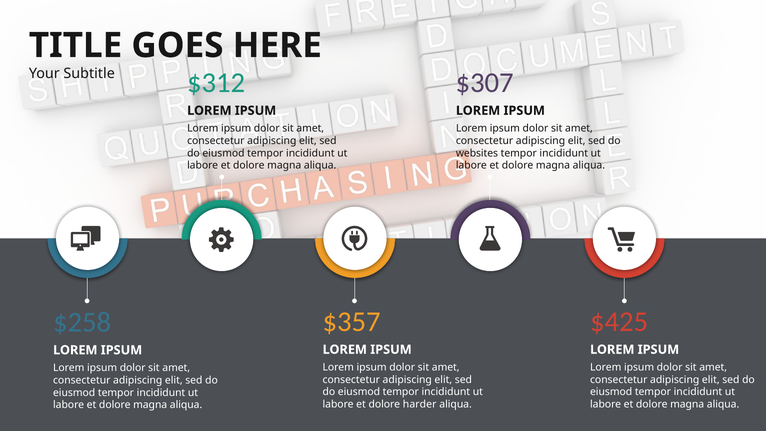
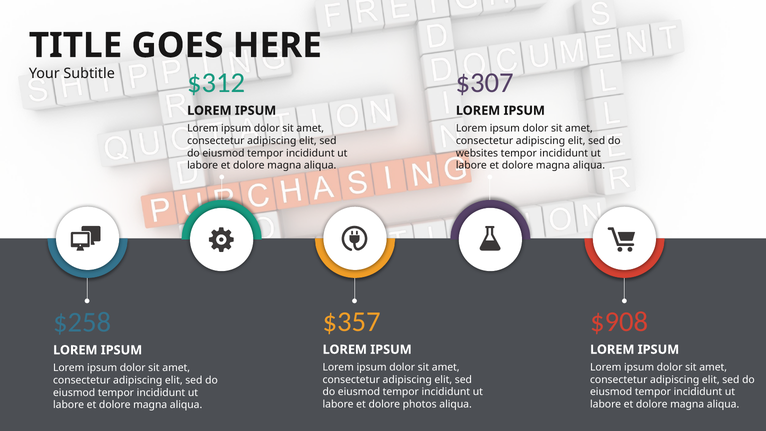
$425: $425 -> $908
harder: harder -> photos
